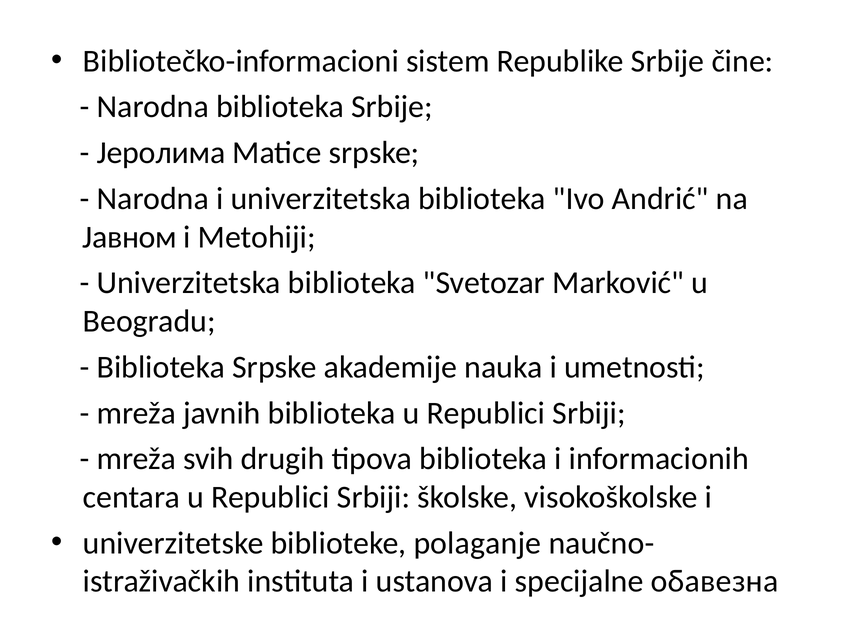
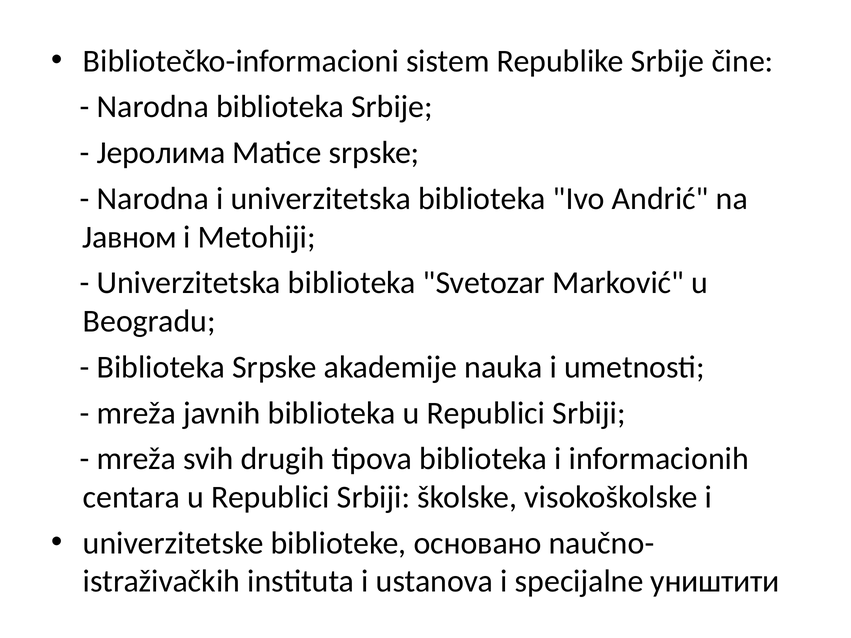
polaganje: polaganje -> основано
обавезна: обавезна -> уништити
